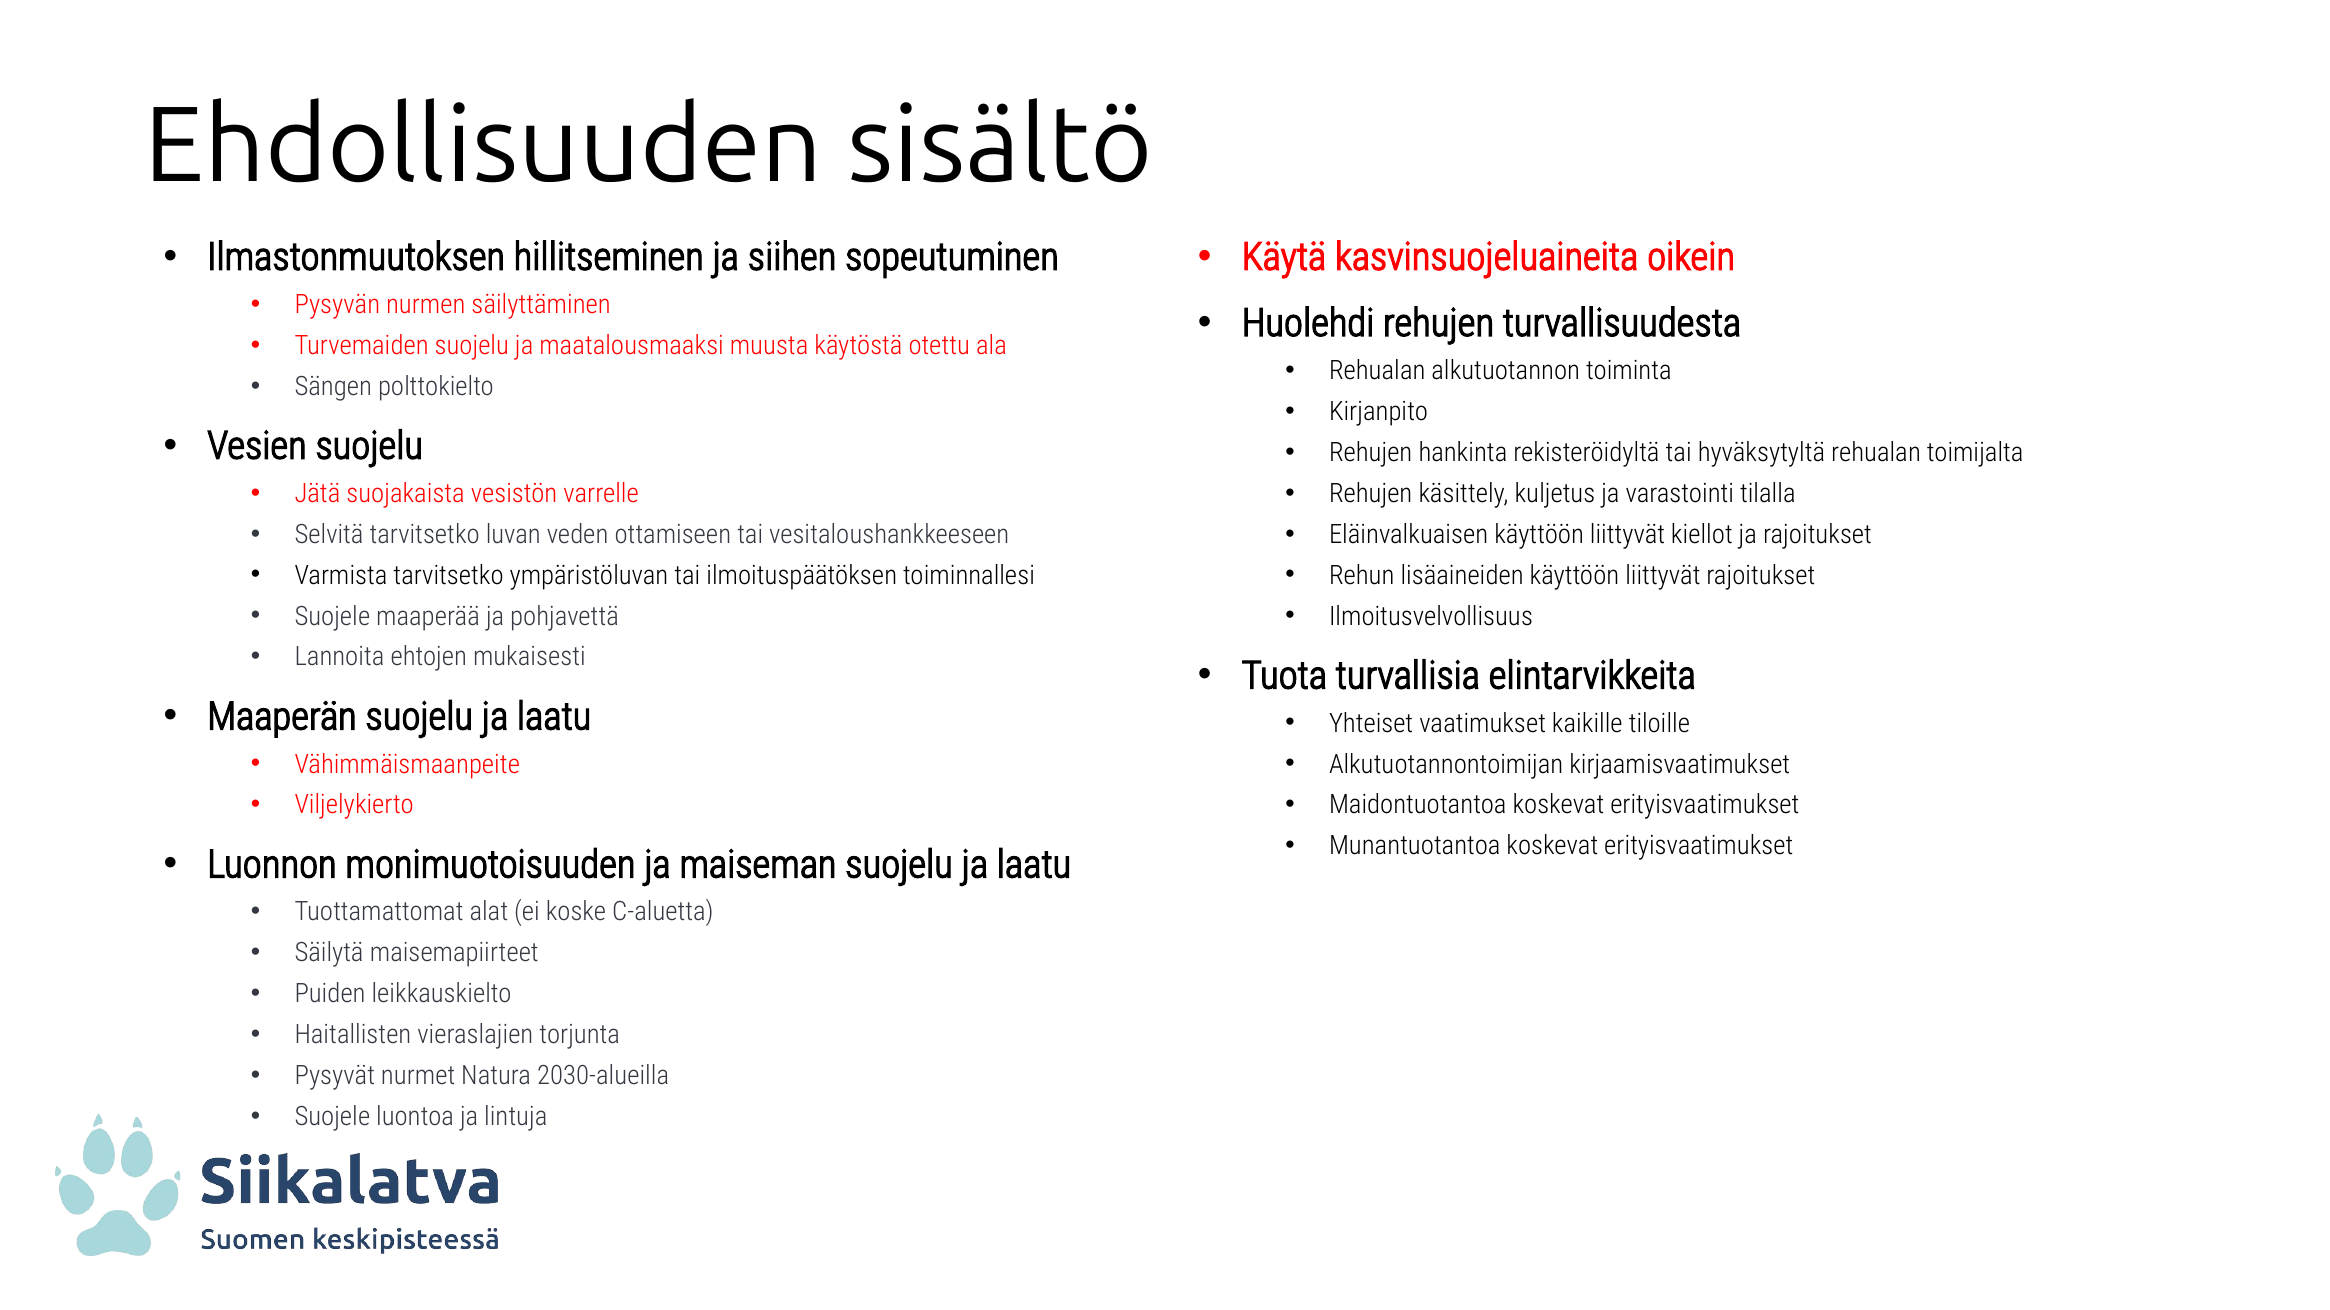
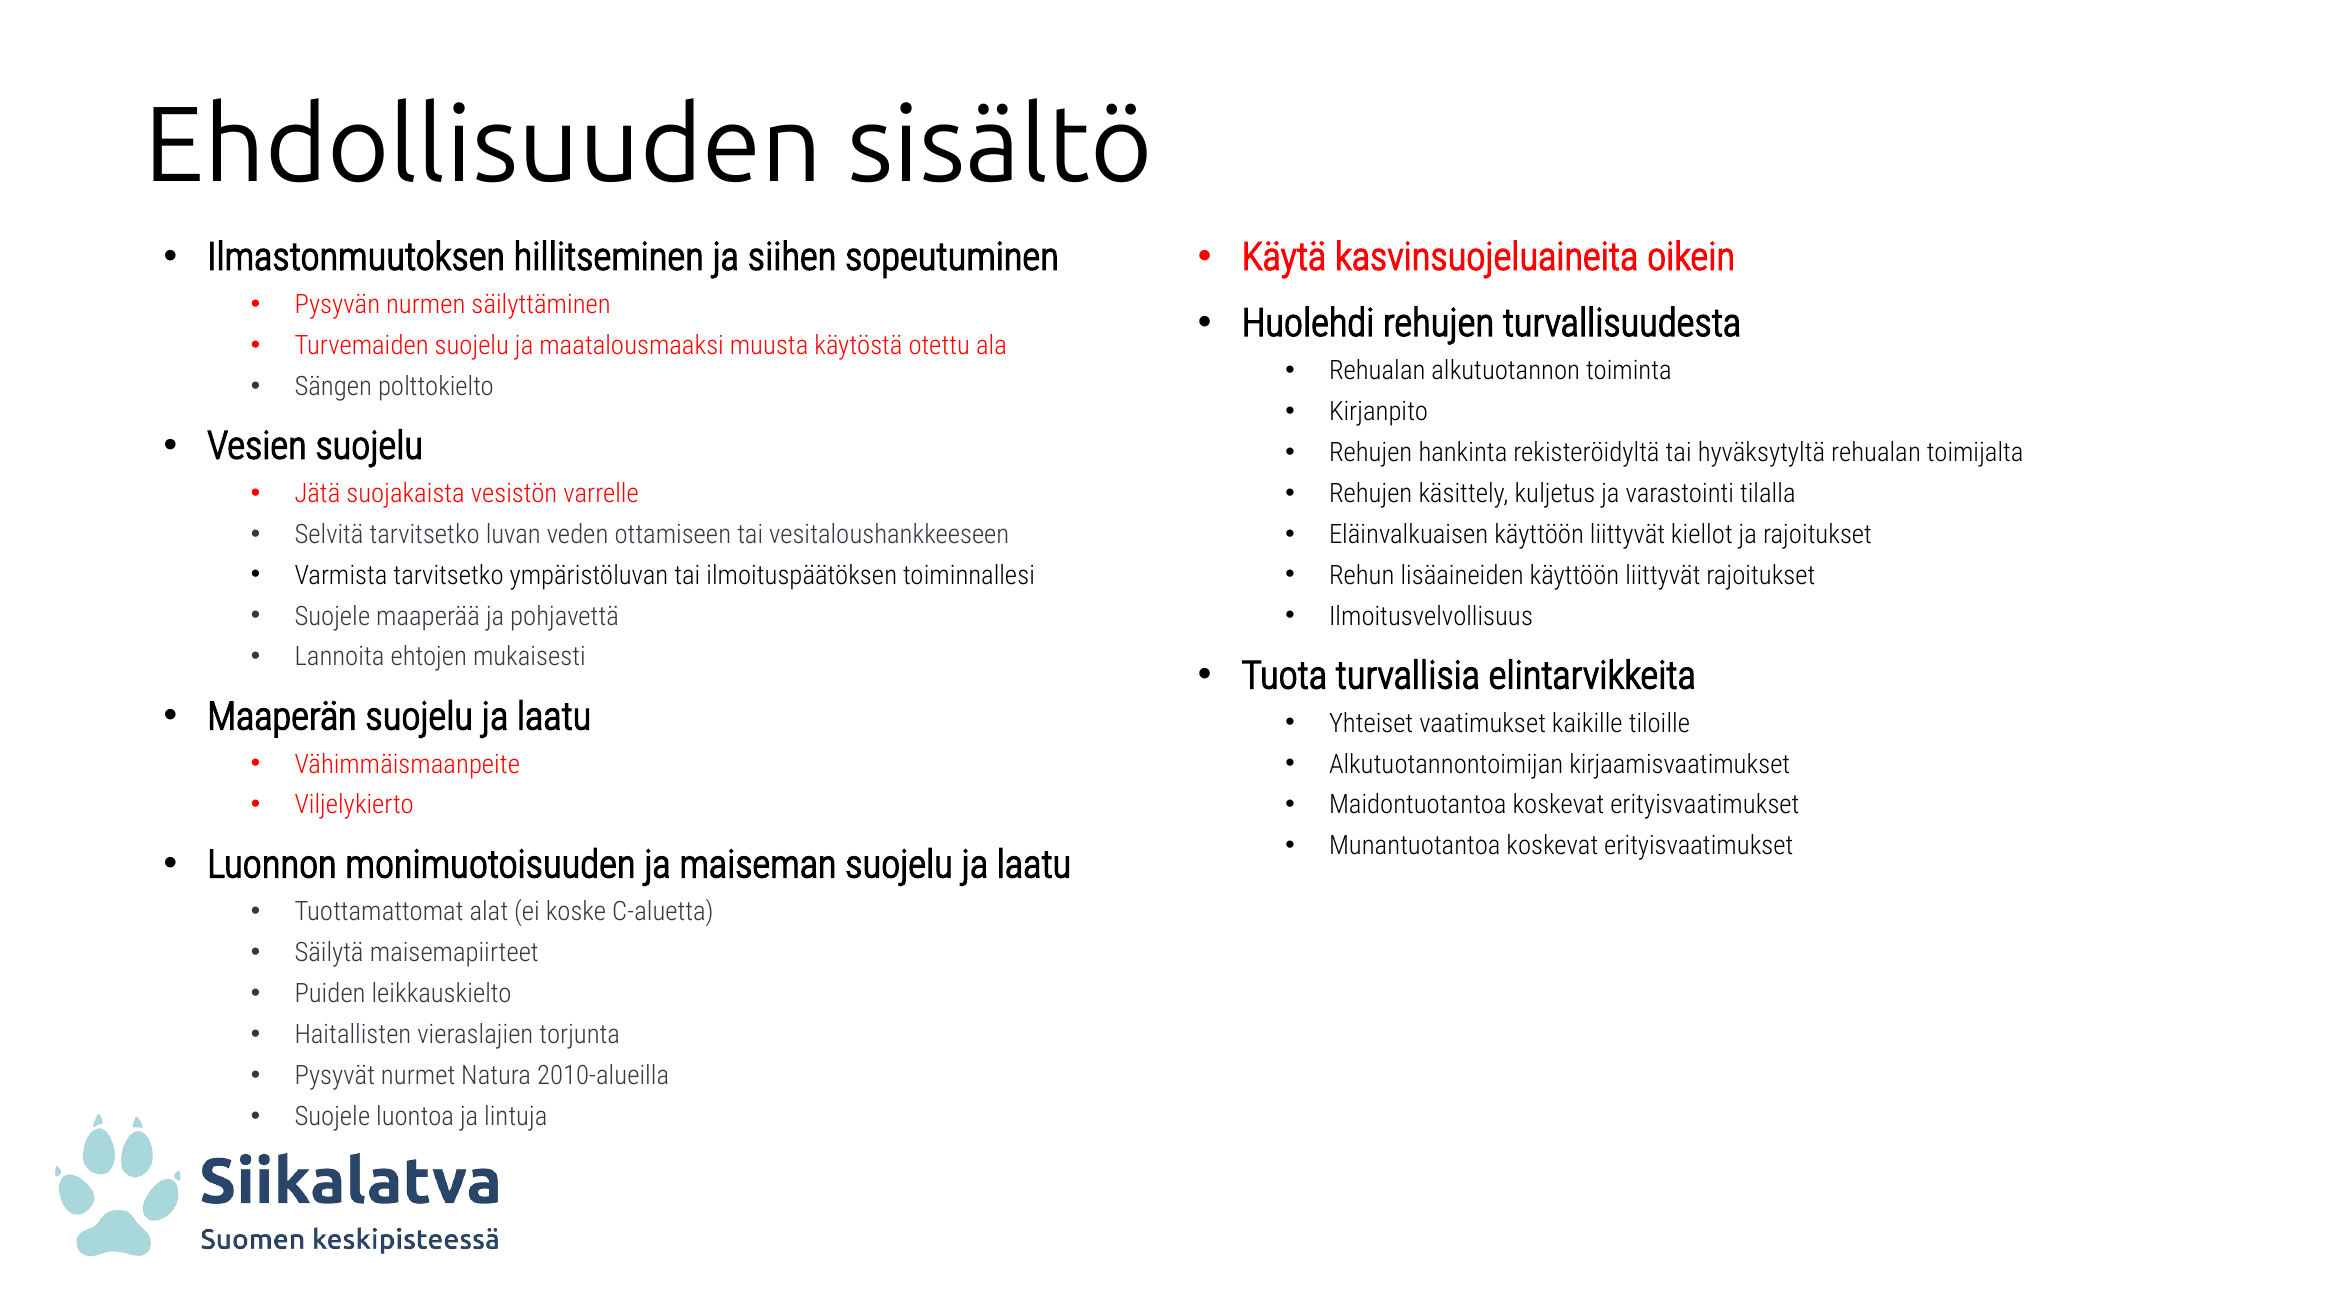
2030-alueilla: 2030-alueilla -> 2010-alueilla
